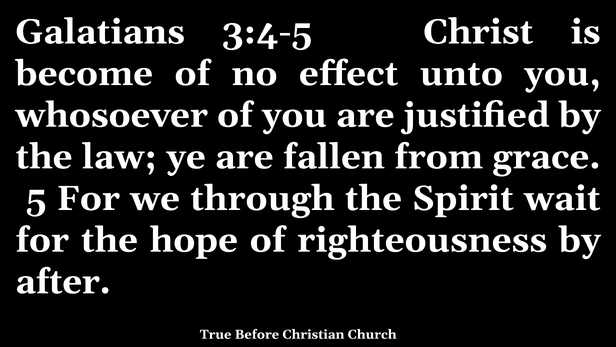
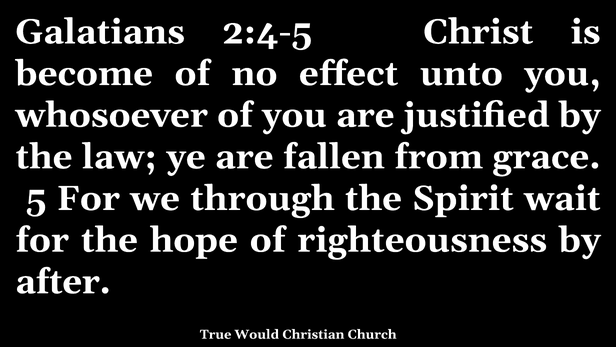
3:4-5: 3:4-5 -> 2:4-5
Before: Before -> Would
